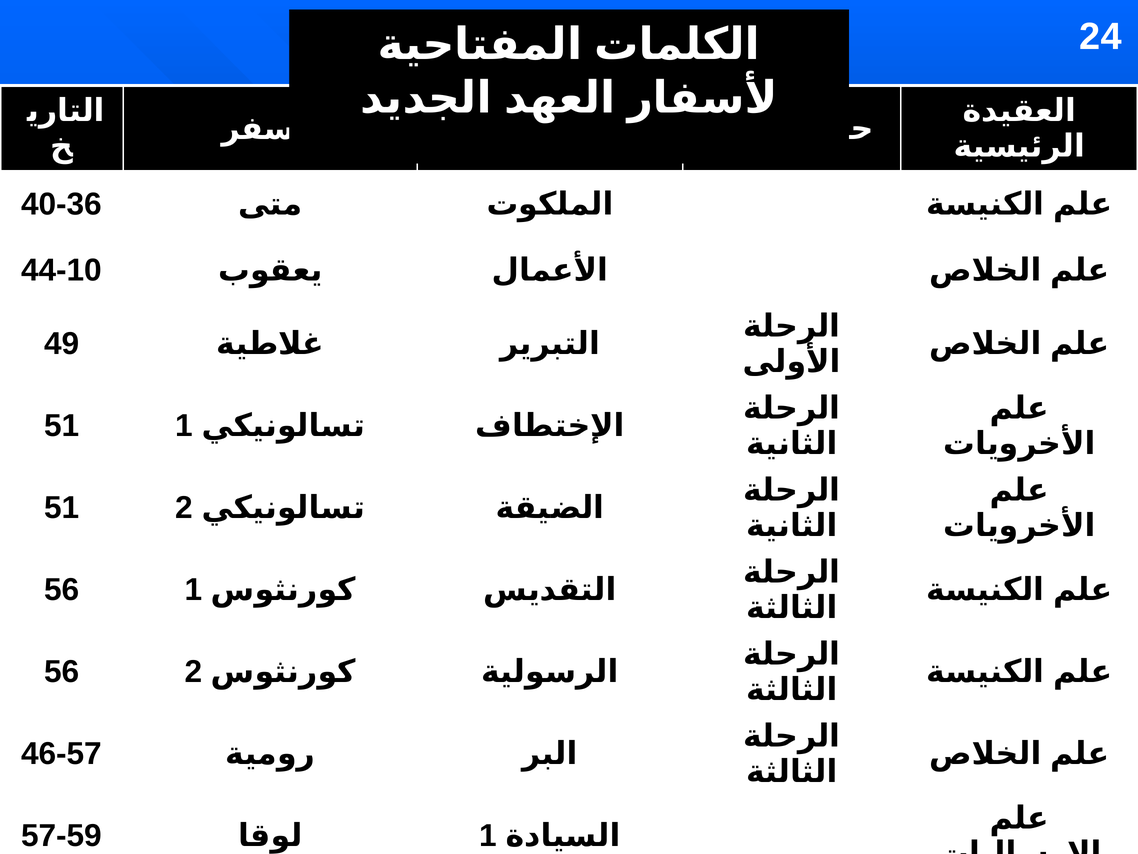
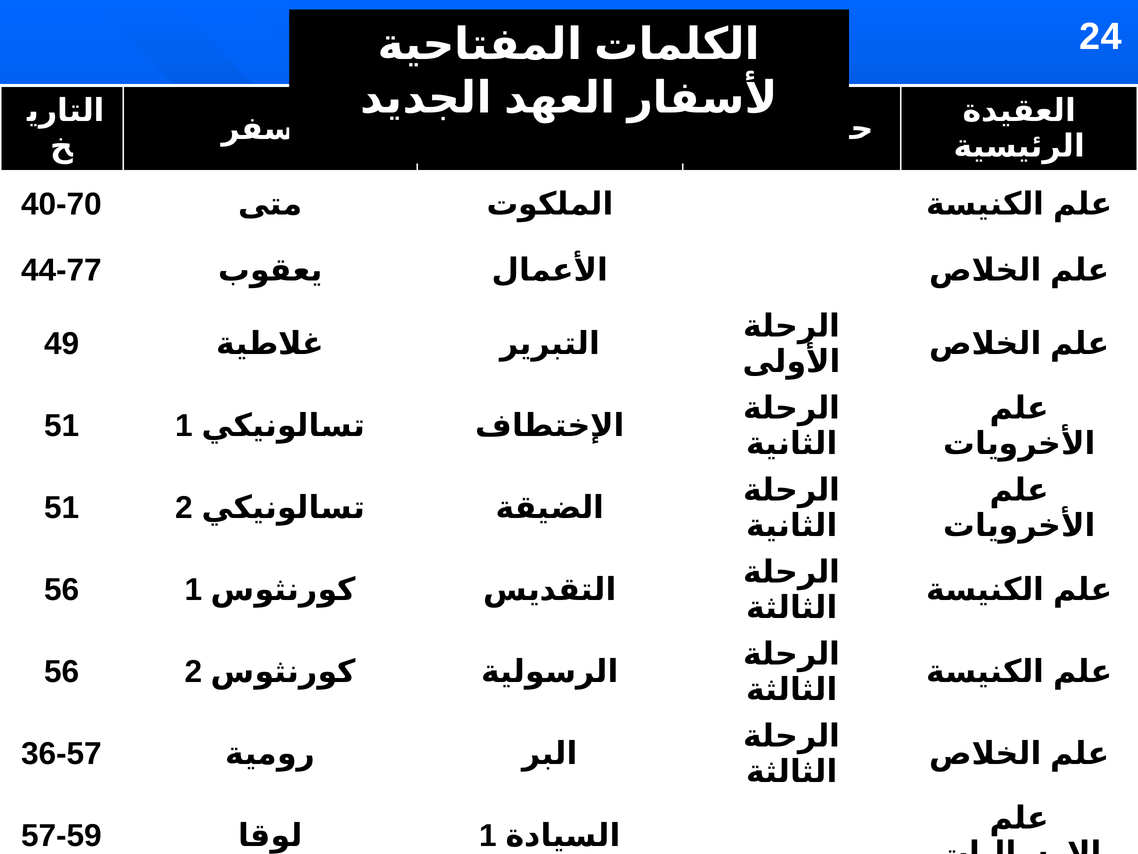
40-36: 40-36 -> 40-70
44-10: 44-10 -> 44-77
46-57: 46-57 -> 36-57
